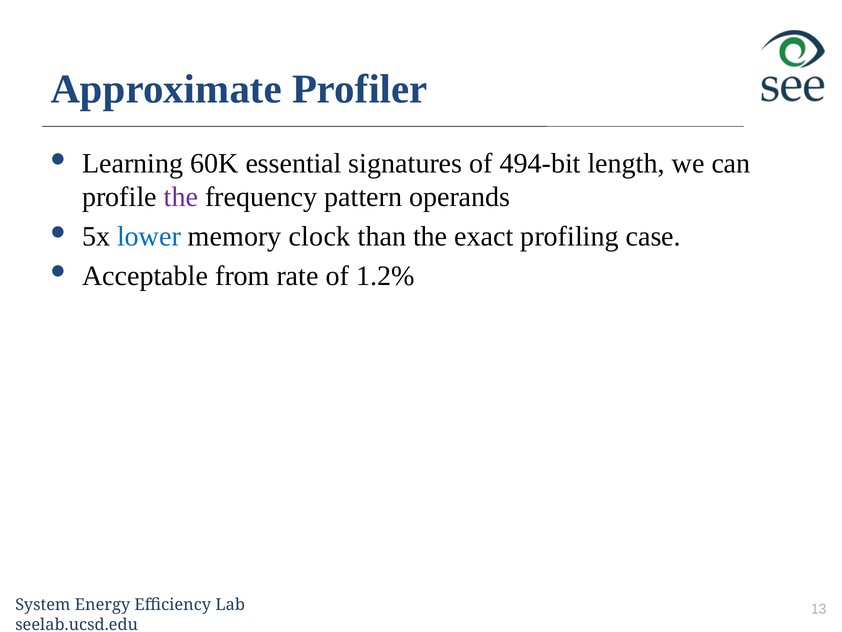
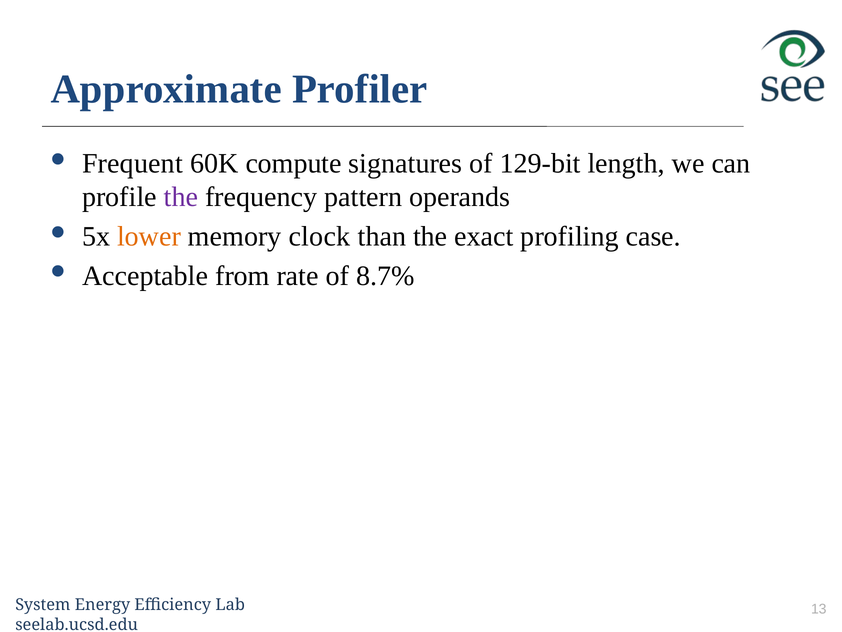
Learning: Learning -> Frequent
essential: essential -> compute
494-bit: 494-bit -> 129-bit
lower colour: blue -> orange
1.2%: 1.2% -> 8.7%
